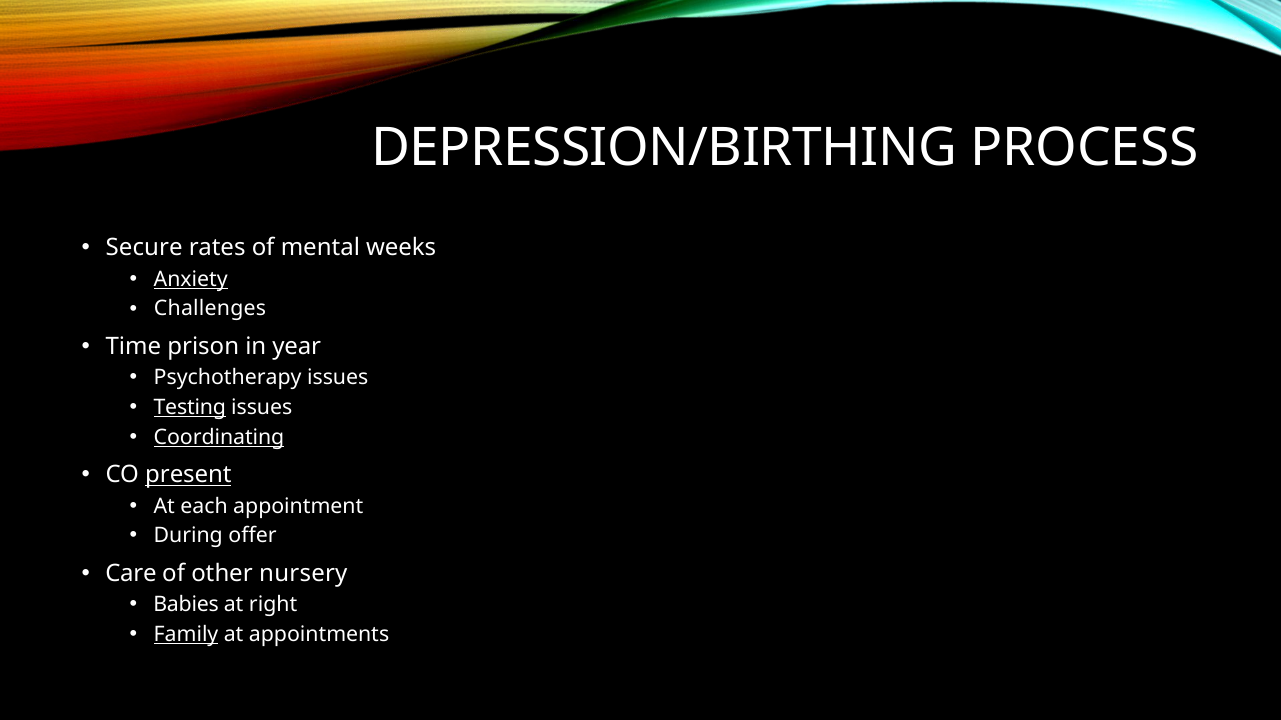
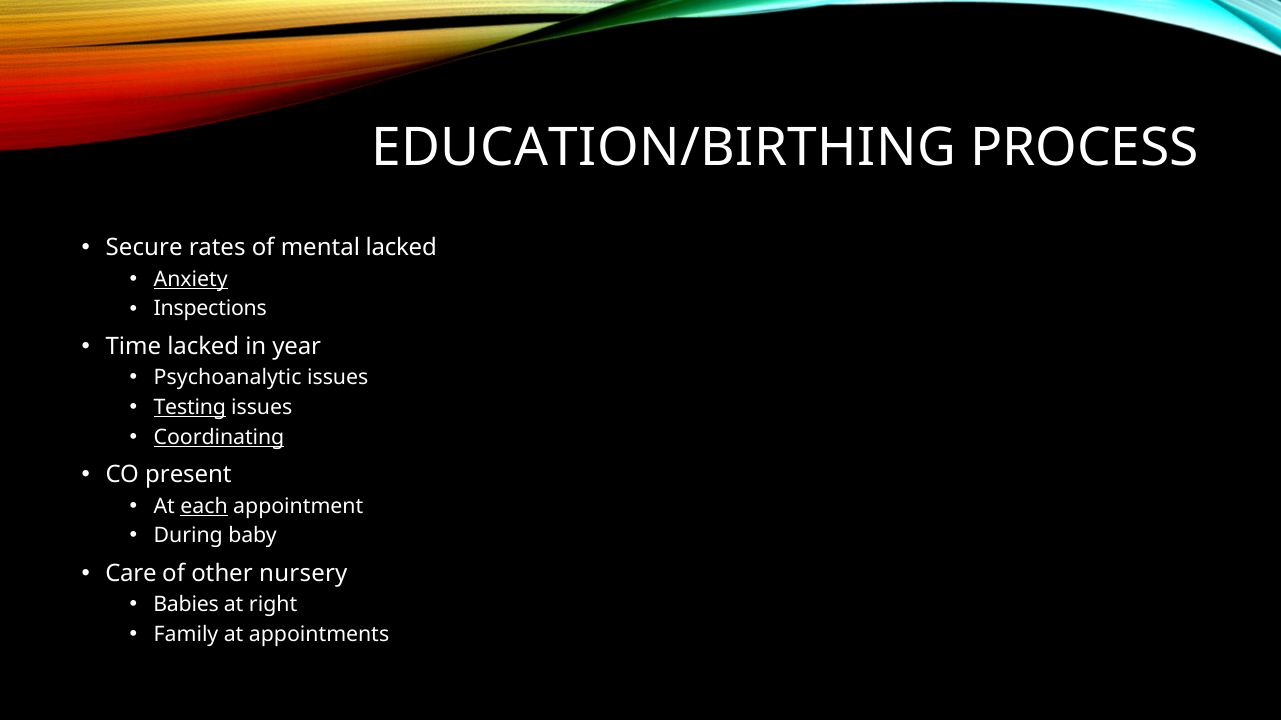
DEPRESSION/BIRTHING: DEPRESSION/BIRTHING -> EDUCATION/BIRTHING
mental weeks: weeks -> lacked
Challenges: Challenges -> Inspections
Time prison: prison -> lacked
Psychotherapy: Psychotherapy -> Psychoanalytic
present underline: present -> none
each underline: none -> present
offer: offer -> baby
Family underline: present -> none
